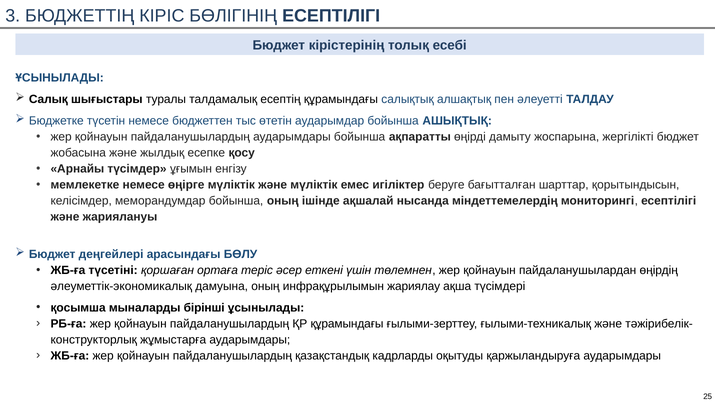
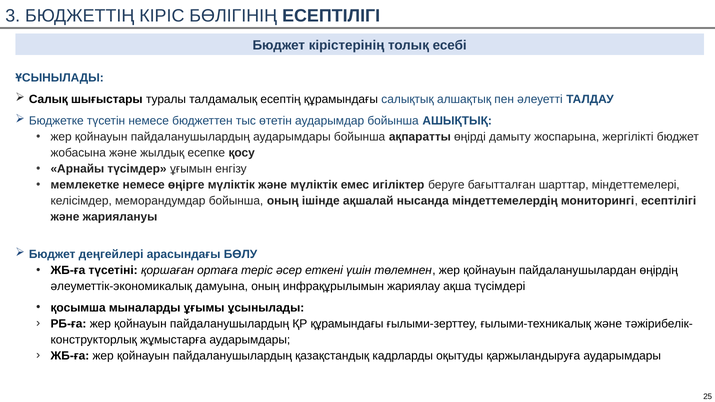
қорытындысын: қорытындысын -> міндеттемелері
бірінші: бірінші -> ұғымы
